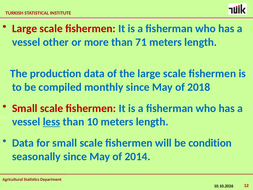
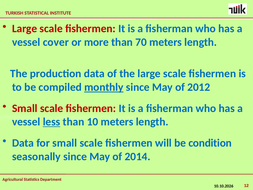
other: other -> cover
71: 71 -> 70
monthly underline: none -> present
2018: 2018 -> 2012
